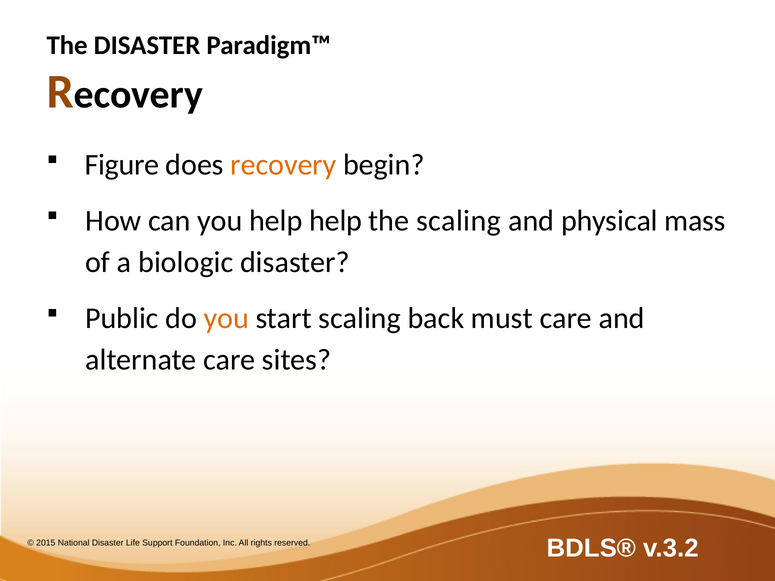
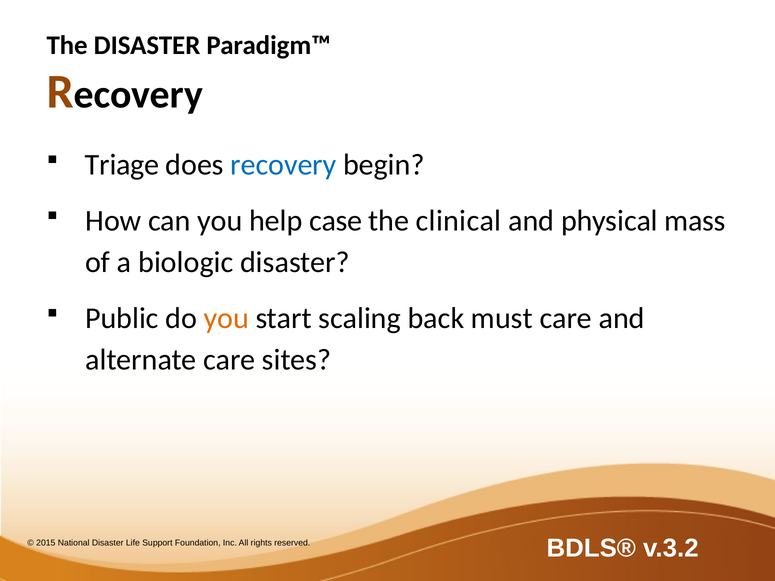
Figure: Figure -> Triage
recovery colour: orange -> blue
help help: help -> case
the scaling: scaling -> clinical
